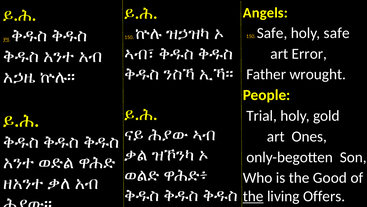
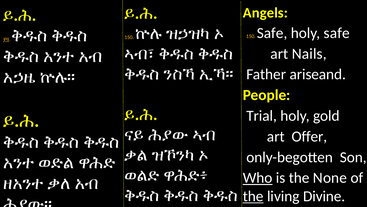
Error: Error -> Nails
wrought: wrought -> ariseand
Ones: Ones -> Offer
Who underline: none -> present
Good: Good -> None
Offers: Offers -> Divine
